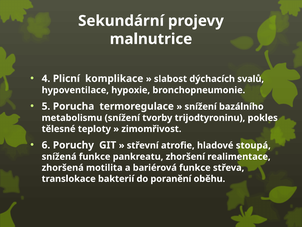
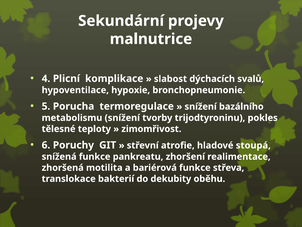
poranění: poranění -> dekubity
